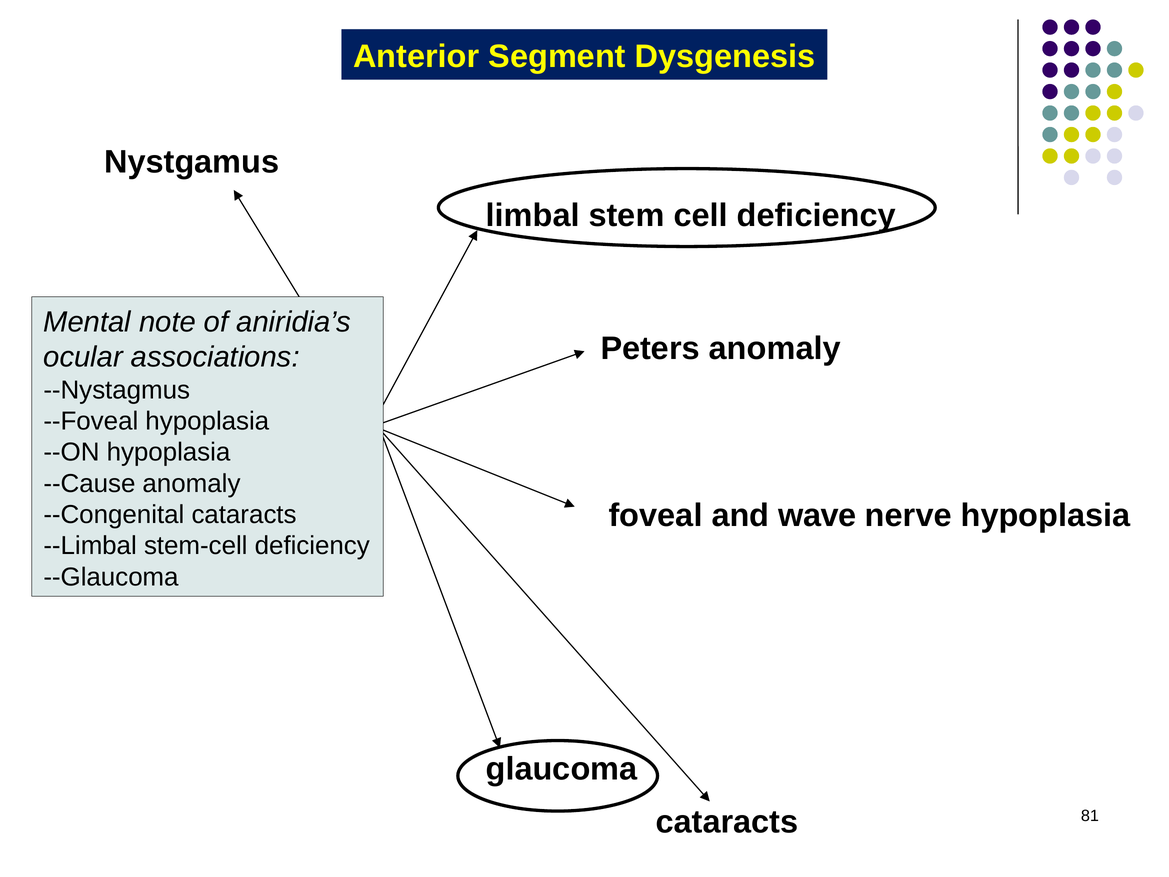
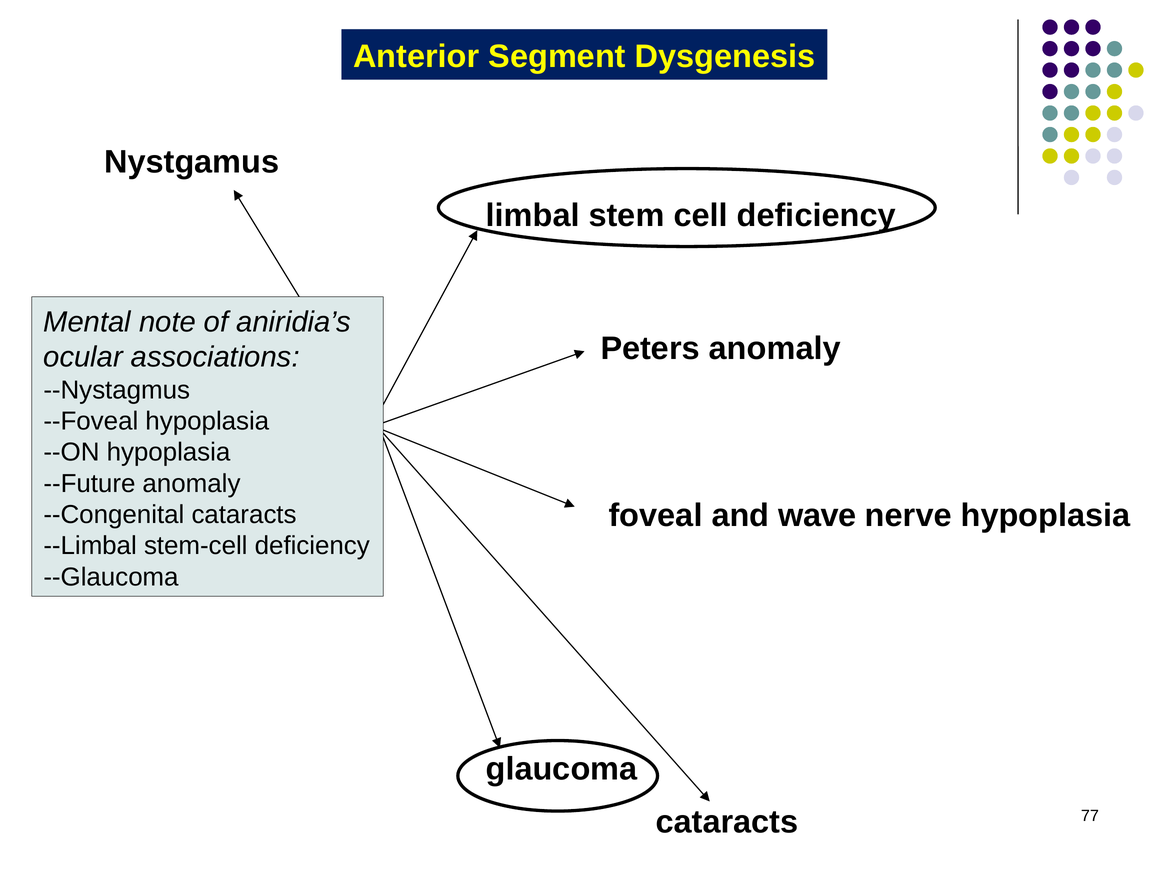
--Cause: --Cause -> --Future
81: 81 -> 77
